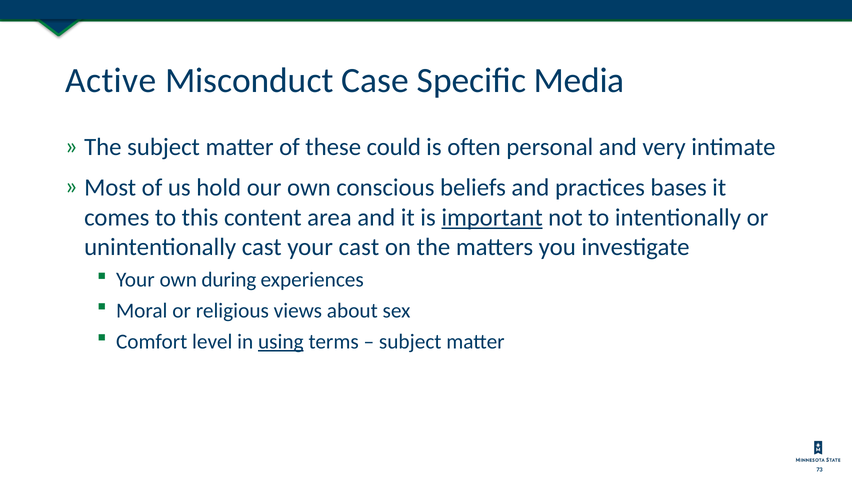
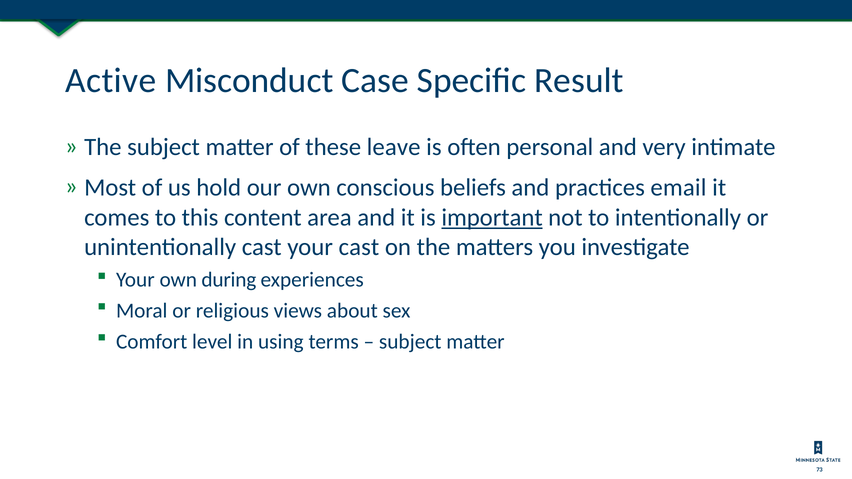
Media: Media -> Result
could: could -> leave
bases: bases -> email
using underline: present -> none
